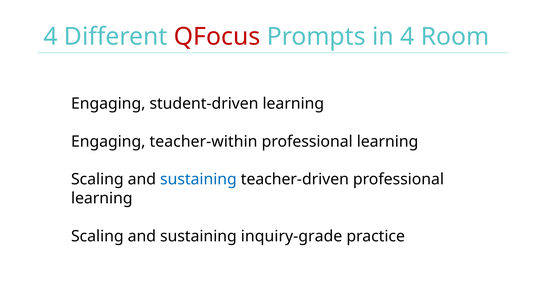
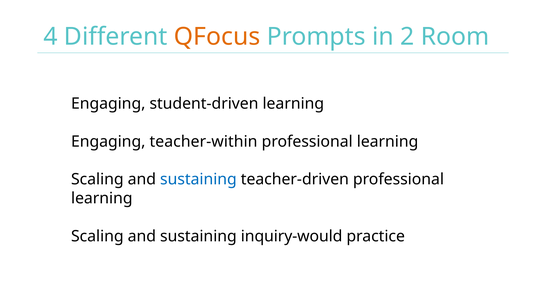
QFocus colour: red -> orange
in 4: 4 -> 2
inquiry-grade: inquiry-grade -> inquiry-would
